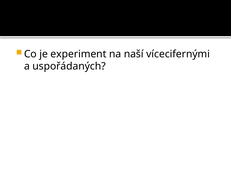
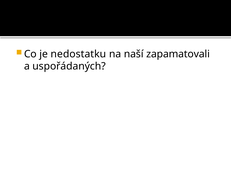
experiment: experiment -> nedostatku
vícecifernými: vícecifernými -> zapamatovali
